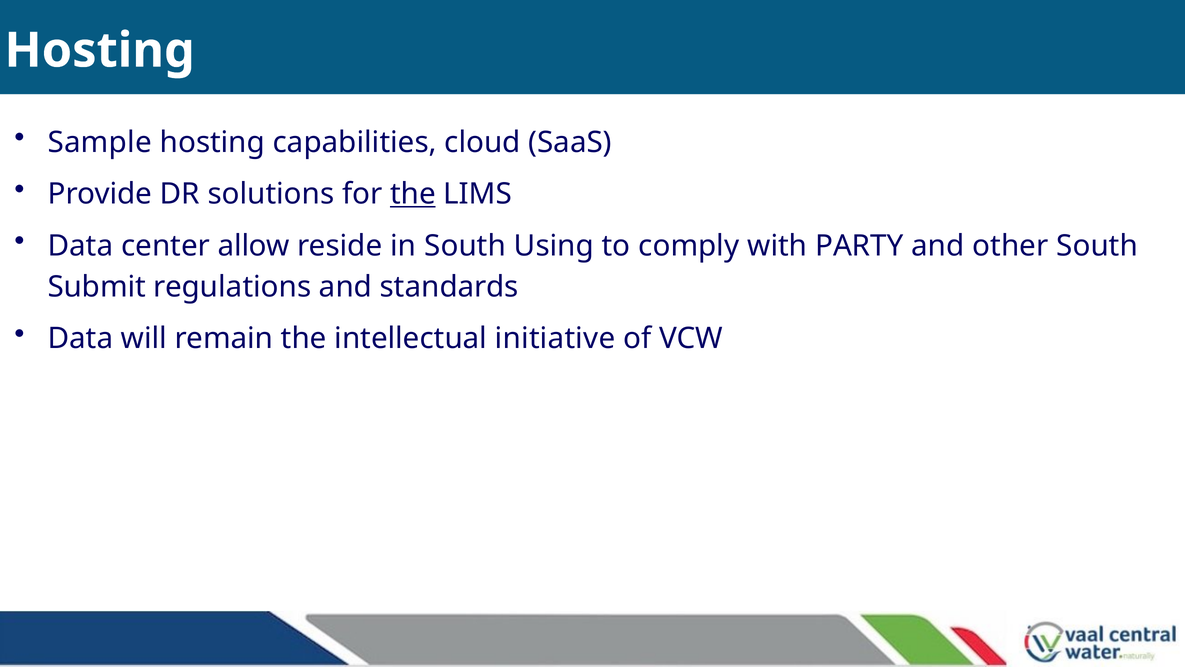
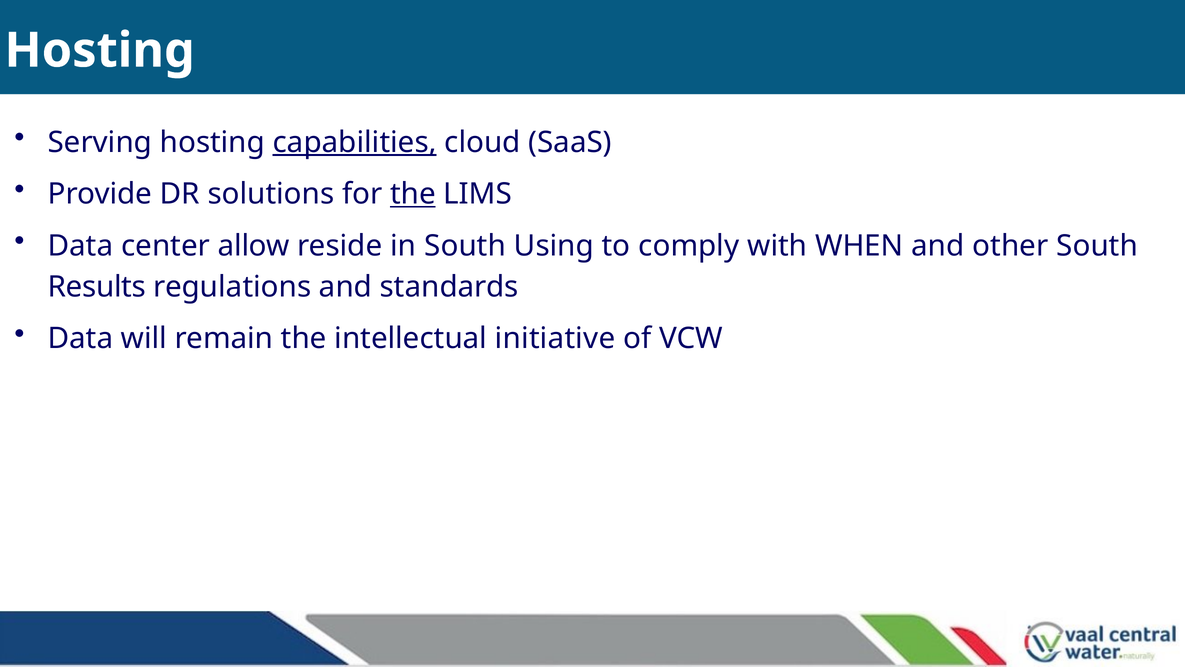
Sample: Sample -> Serving
capabilities underline: none -> present
PARTY: PARTY -> WHEN
Submit: Submit -> Results
